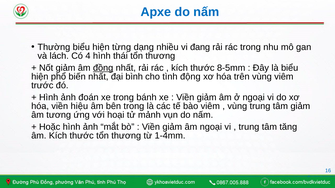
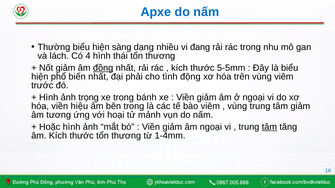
từng: từng -> sàng
8-5mm: 8-5mm -> 5-5mm
bình: bình -> phải
đoán: đoán -> trọng
tâm at (269, 127) underline: none -> present
